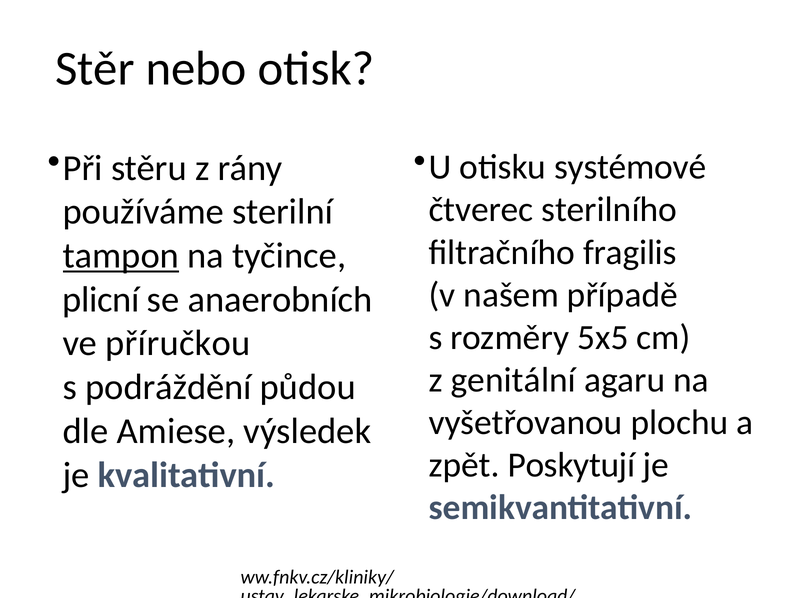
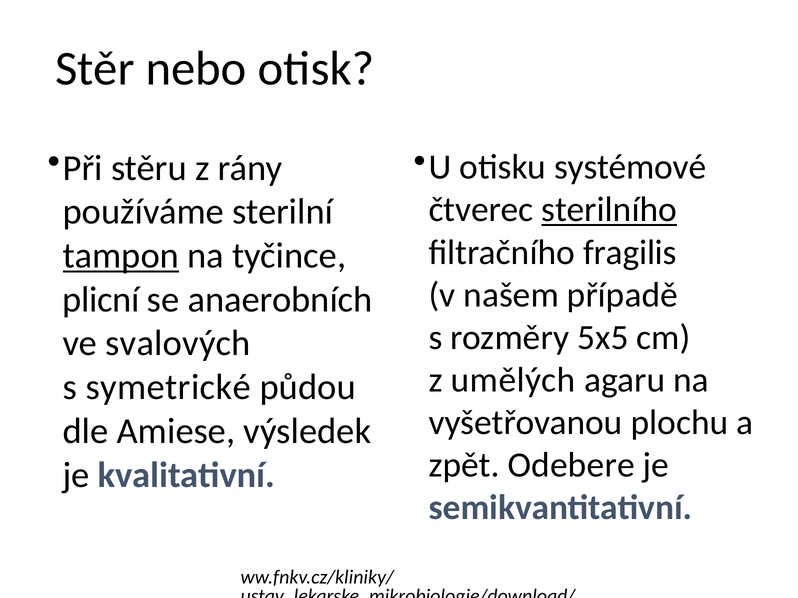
sterilního underline: none -> present
příručkou: příručkou -> svalových
genitální: genitální -> umělých
podráždění: podráždění -> symetrické
Poskytují: Poskytují -> Odebere
